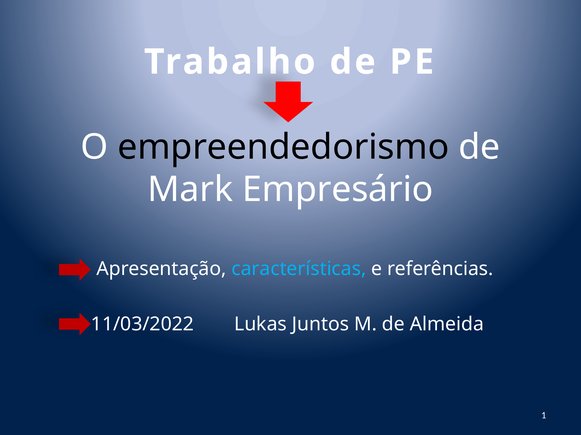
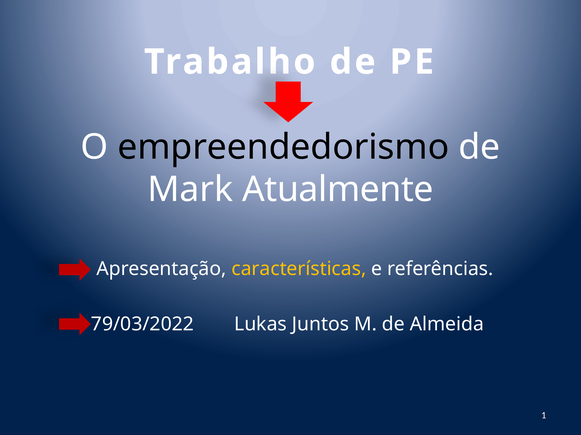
Empresário: Empresário -> Atualmente
características colour: light blue -> yellow
11/03/2022: 11/03/2022 -> 79/03/2022
